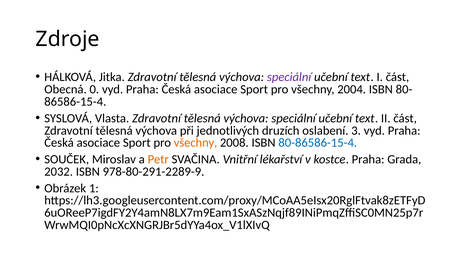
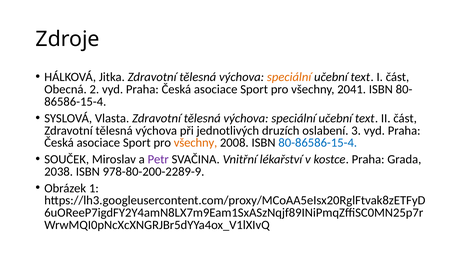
speciální at (289, 77) colour: purple -> orange
0: 0 -> 2
2004: 2004 -> 2041
Petr colour: orange -> purple
2032: 2032 -> 2038
978-80-291-2289-9: 978-80-291-2289-9 -> 978-80-200-2289-9
